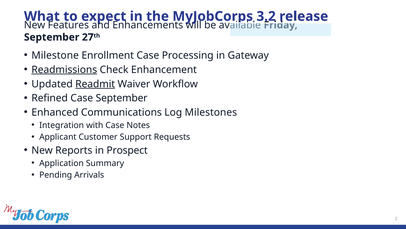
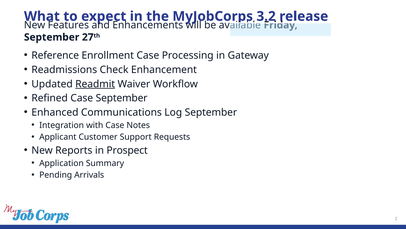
Milestone: Milestone -> Reference
Readmissions underline: present -> none
Log Milestones: Milestones -> September
